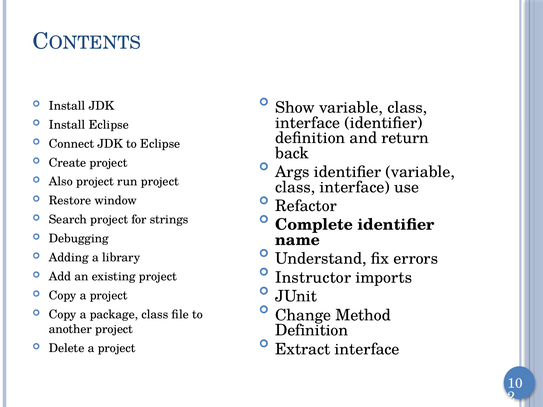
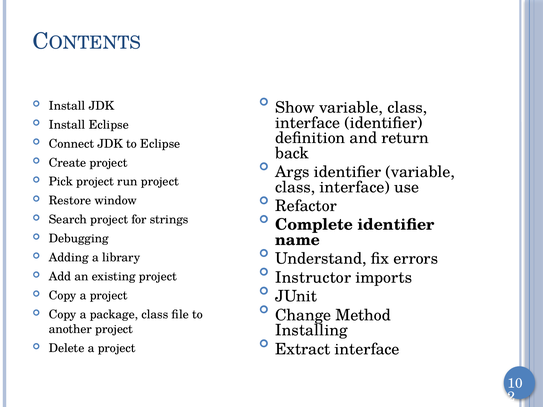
Also: Also -> Pick
Definition at (312, 331): Definition -> Installing
